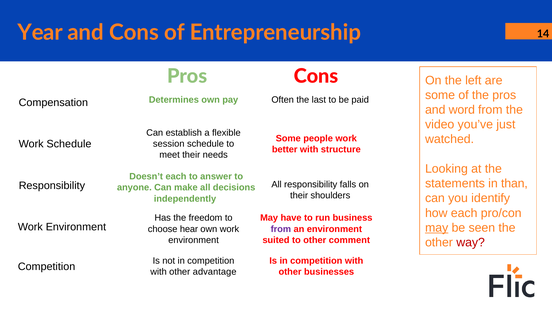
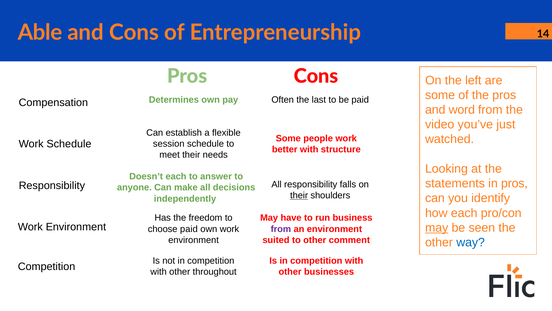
Year: Year -> Able
in than: than -> pros
their at (299, 195) underline: none -> present
choose hear: hear -> paid
way colour: red -> blue
advantage: advantage -> throughout
